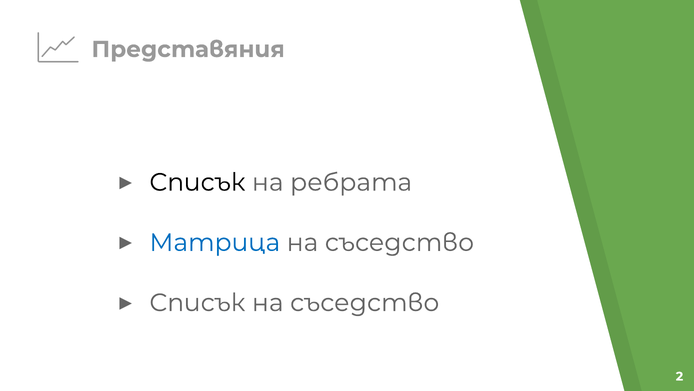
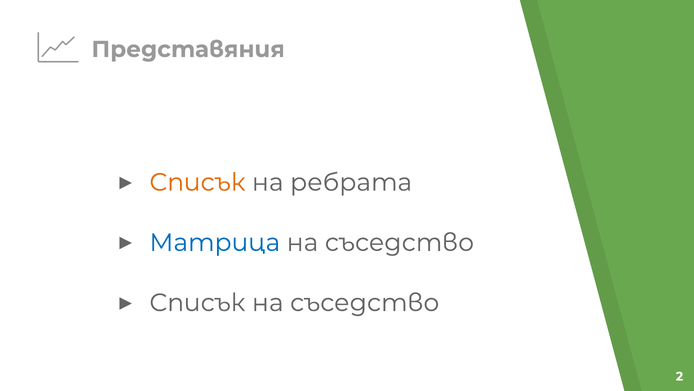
Списък at (197, 182) colour: black -> orange
